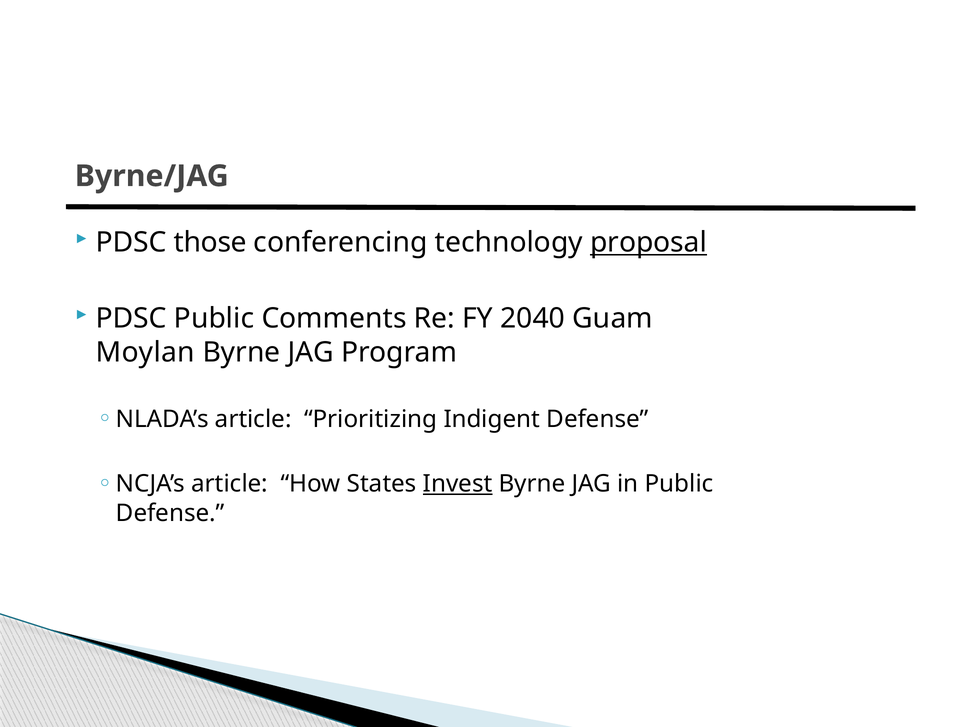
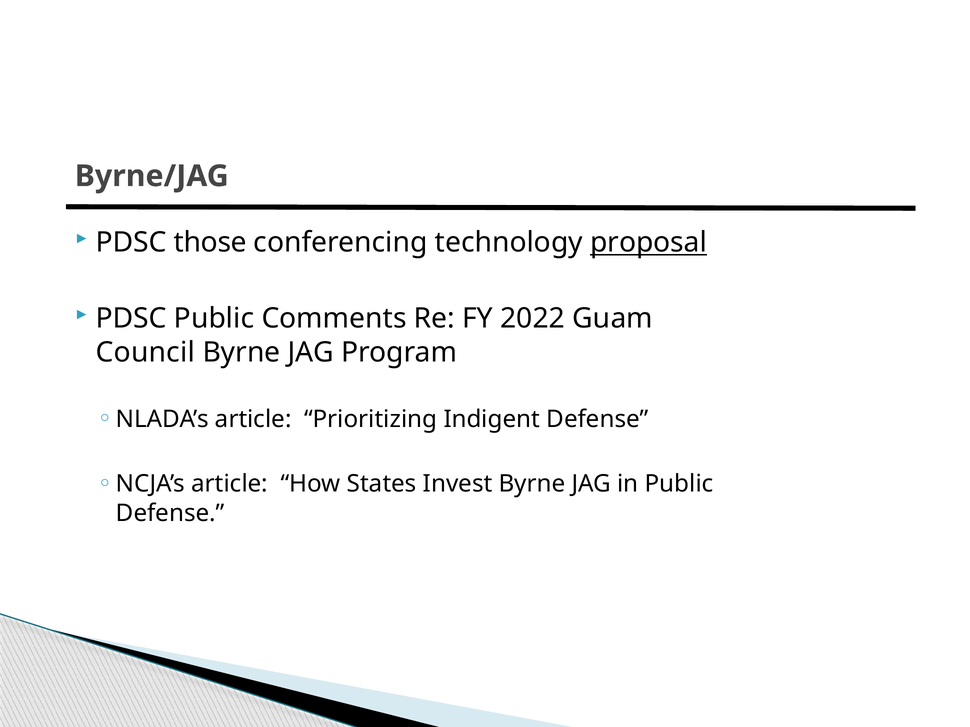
2040: 2040 -> 2022
Moylan: Moylan -> Council
Invest underline: present -> none
